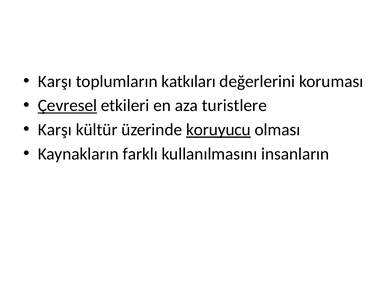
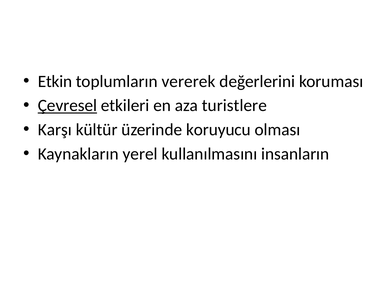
Karşı at (55, 81): Karşı -> Etkin
katkıları: katkıları -> vererek
koruyucu underline: present -> none
farklı: farklı -> yerel
